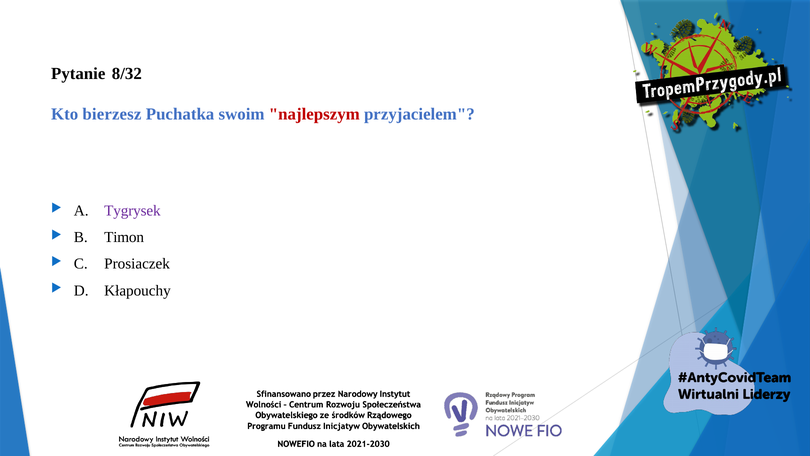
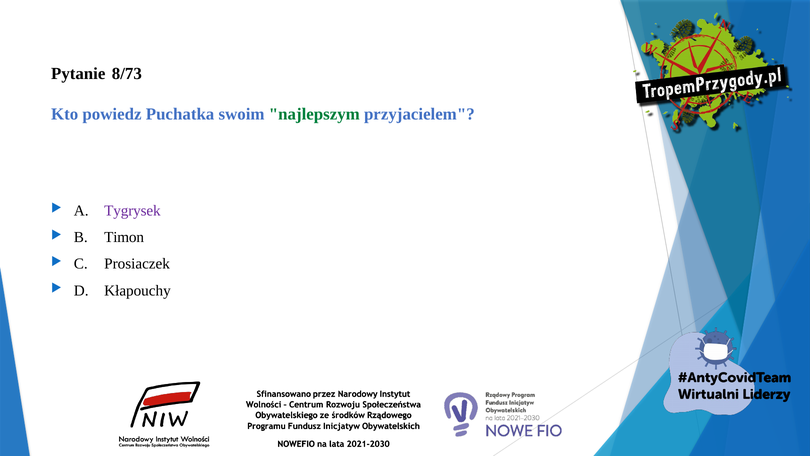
8/32: 8/32 -> 8/73
bierzesz: bierzesz -> powiedz
najlepszym colour: red -> green
